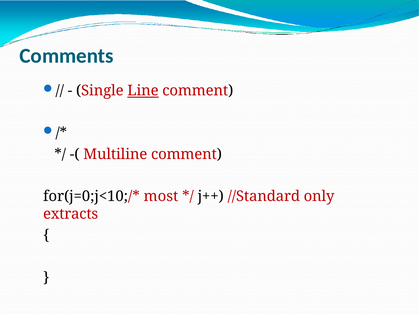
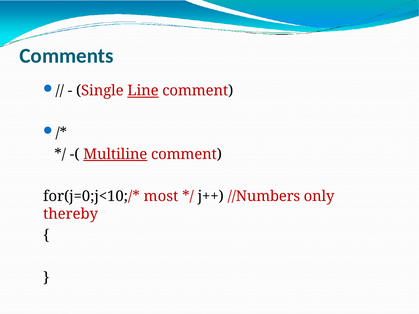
Multiline underline: none -> present
//Standard: //Standard -> //Numbers
extracts: extracts -> thereby
